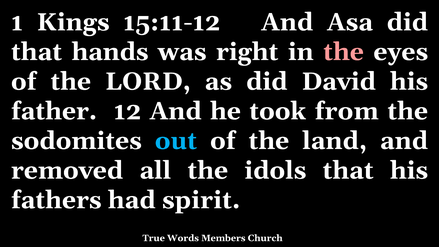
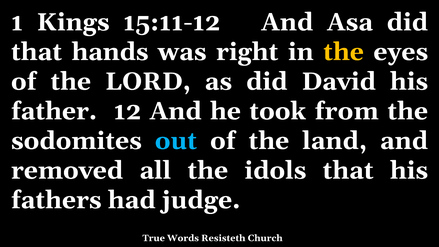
the at (344, 52) colour: pink -> yellow
spirit: spirit -> judge
Members: Members -> Resisteth
